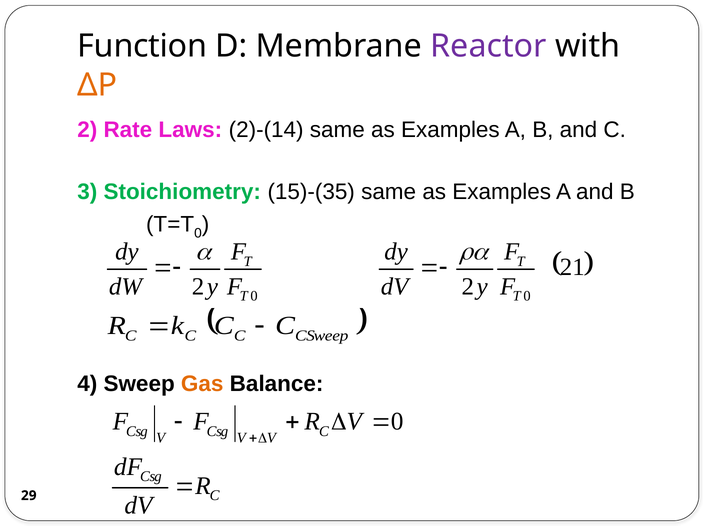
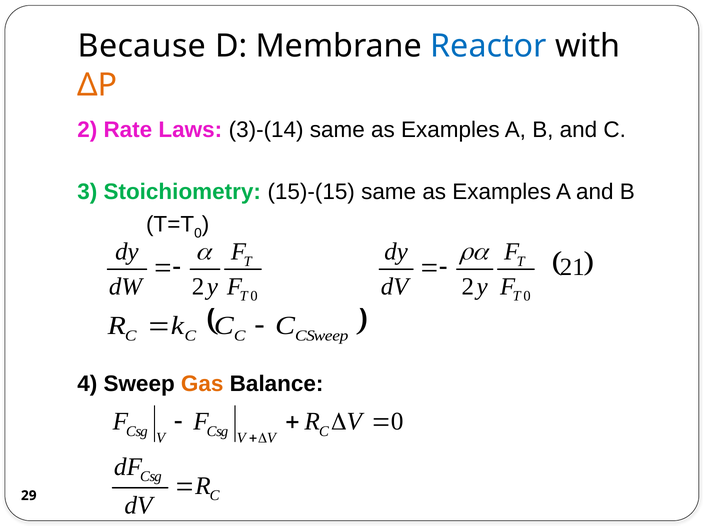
Function: Function -> Because
Reactor colour: purple -> blue
2)-(14: 2)-(14 -> 3)-(14
15)-(35: 15)-(35 -> 15)-(15
